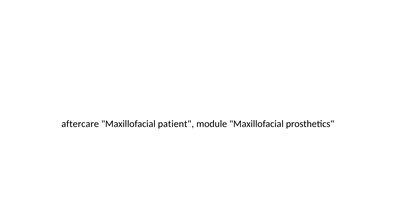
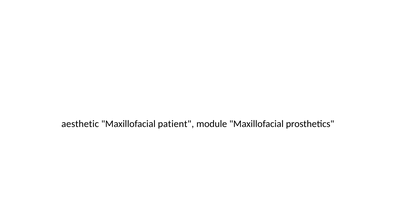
aftercare: aftercare -> aesthetic
